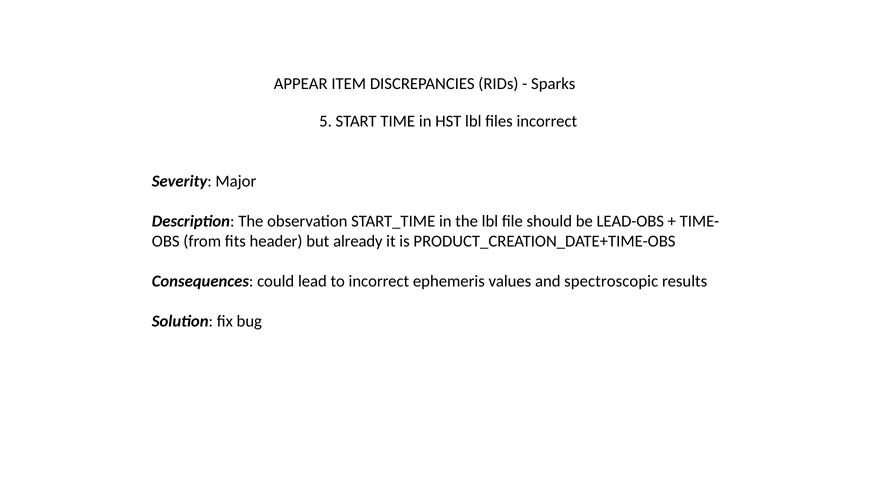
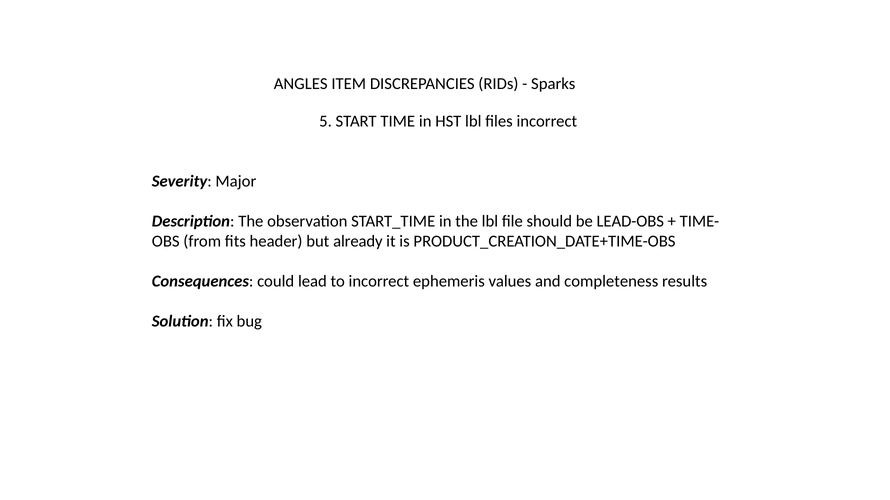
APPEAR: APPEAR -> ANGLES
spectroscopic: spectroscopic -> completeness
